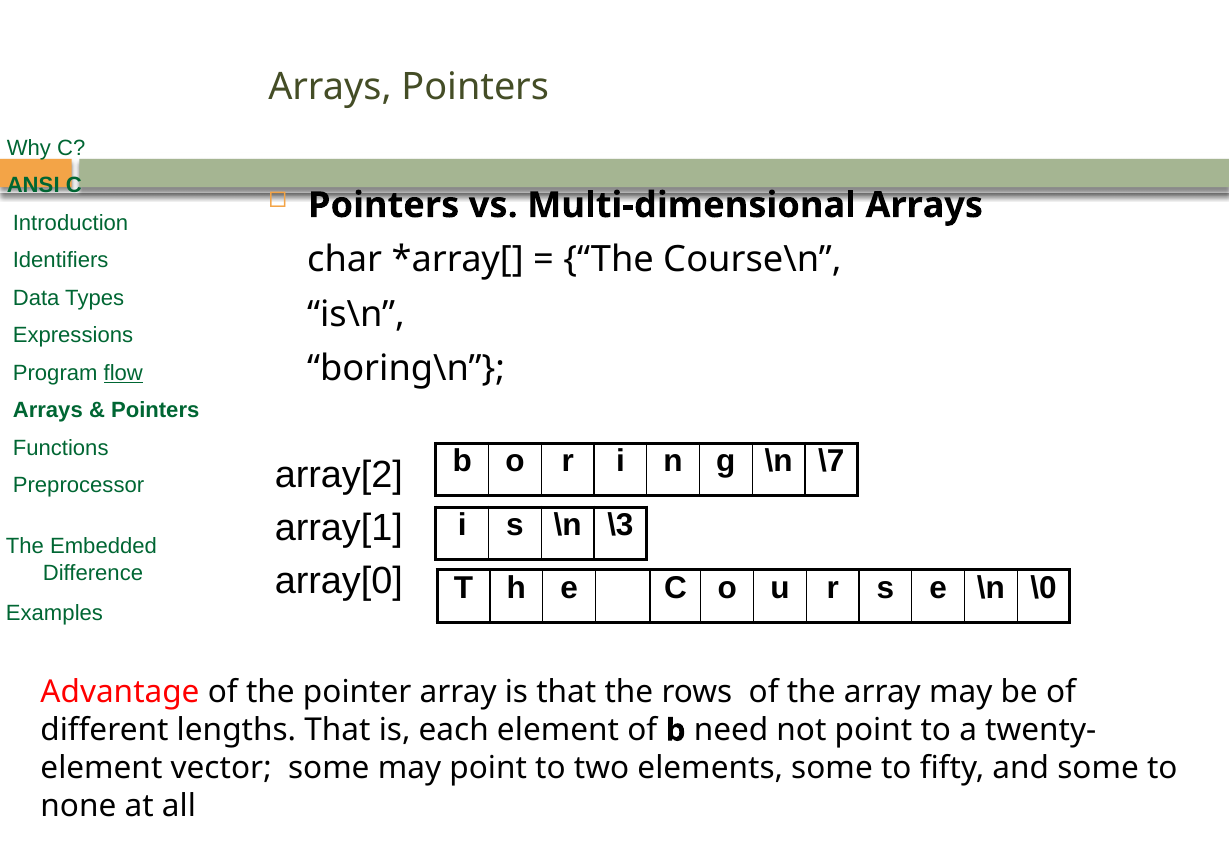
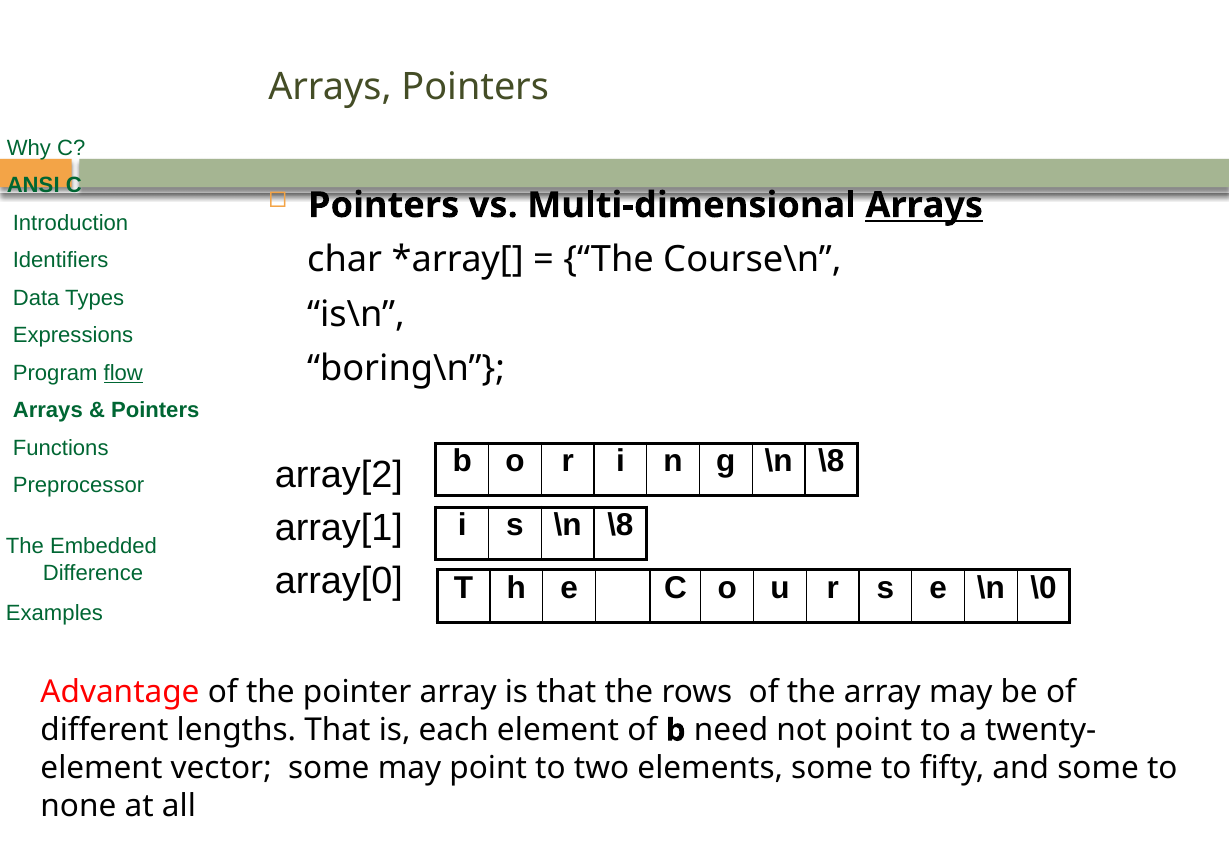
Arrays at (924, 205) underline: none -> present
g \n \7: \7 -> \8
s \n \3: \3 -> \8
